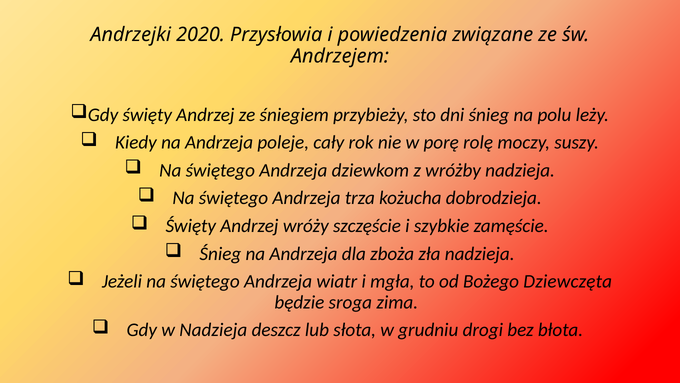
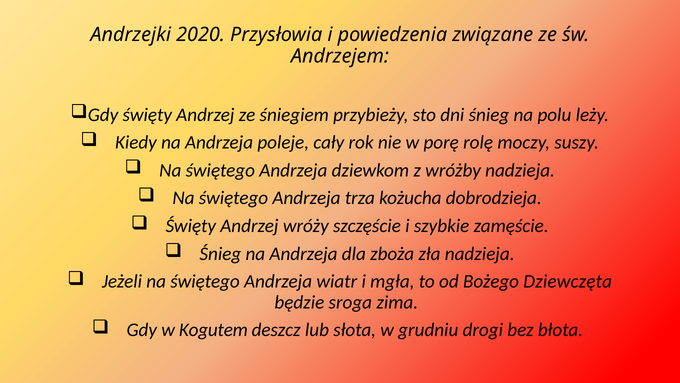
w Nadzieja: Nadzieja -> Kogutem
